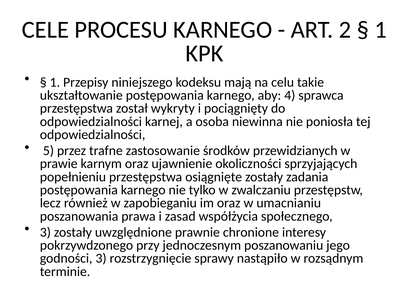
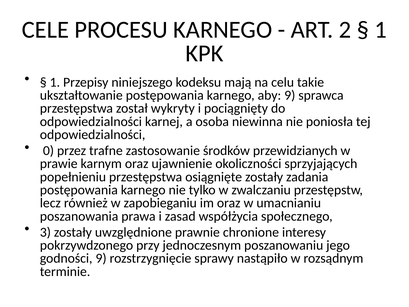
aby 4: 4 -> 9
5: 5 -> 0
godności 3: 3 -> 9
